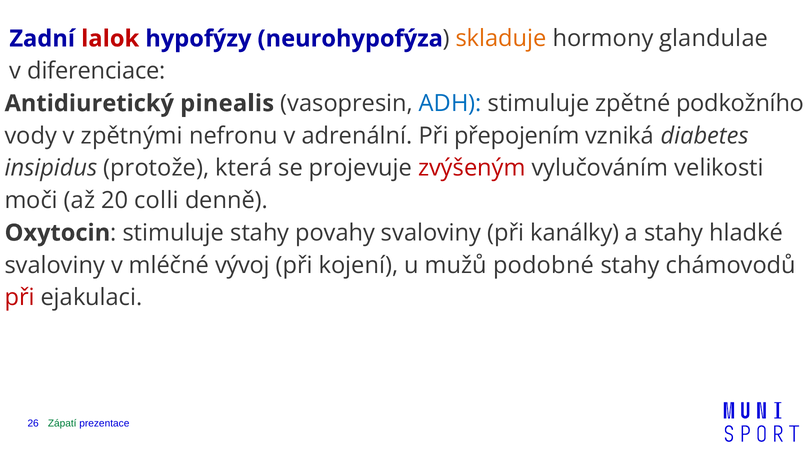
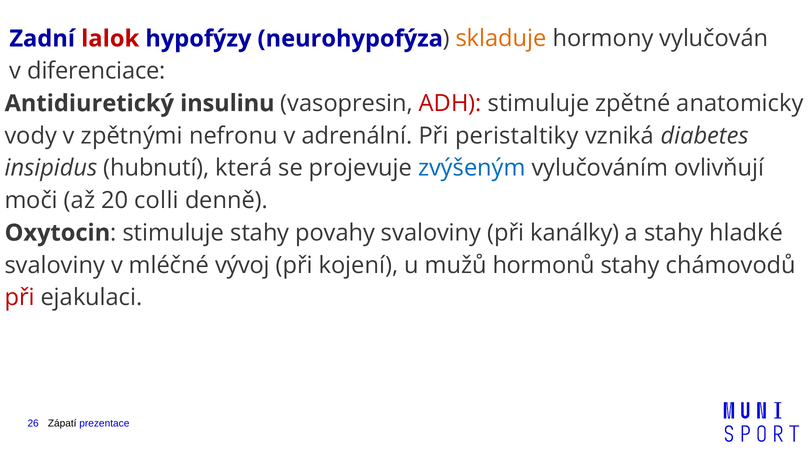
glandulae: glandulae -> vylučován
pinealis: pinealis -> insulinu
ADH colour: blue -> red
podkožního: podkožního -> anatomicky
přepojením: přepojením -> peristaltiky
protože: protože -> hubnutí
zvýšeným colour: red -> blue
velikosti: velikosti -> ovlivňují
podobné: podobné -> hormonů
Zápatí colour: green -> black
